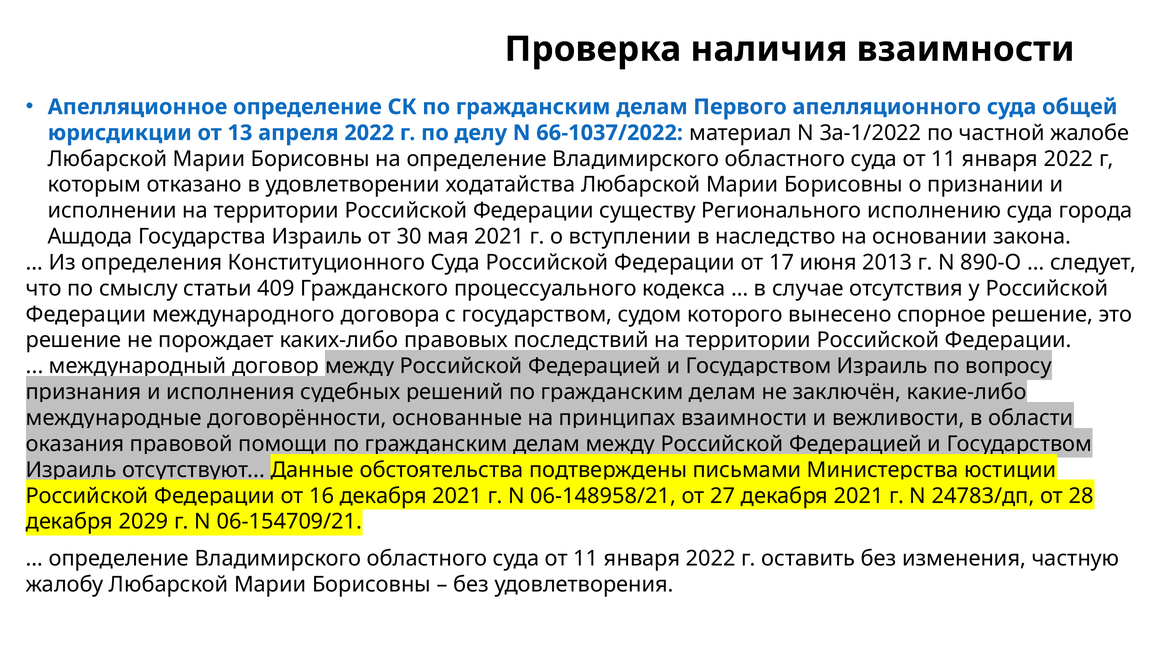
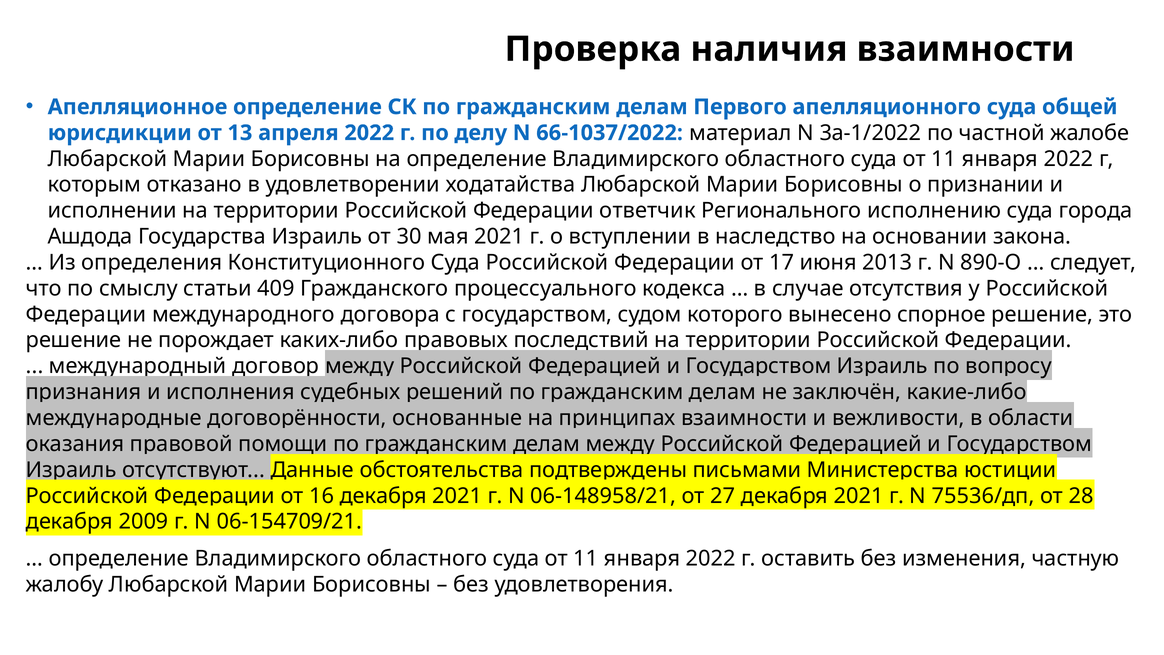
существу: существу -> ответчик
24783/дп: 24783/дп -> 75536/дп
2029: 2029 -> 2009
